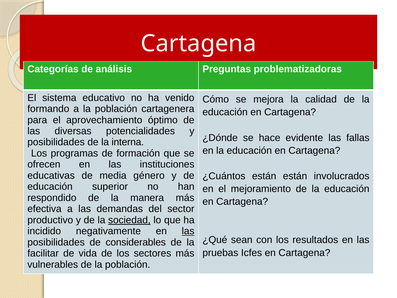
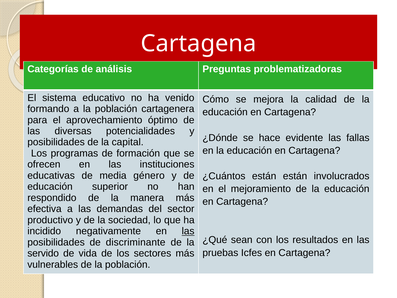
interna: interna -> capital
sociedad underline: present -> none
considerables: considerables -> discriminante
facilitar: facilitar -> servido
